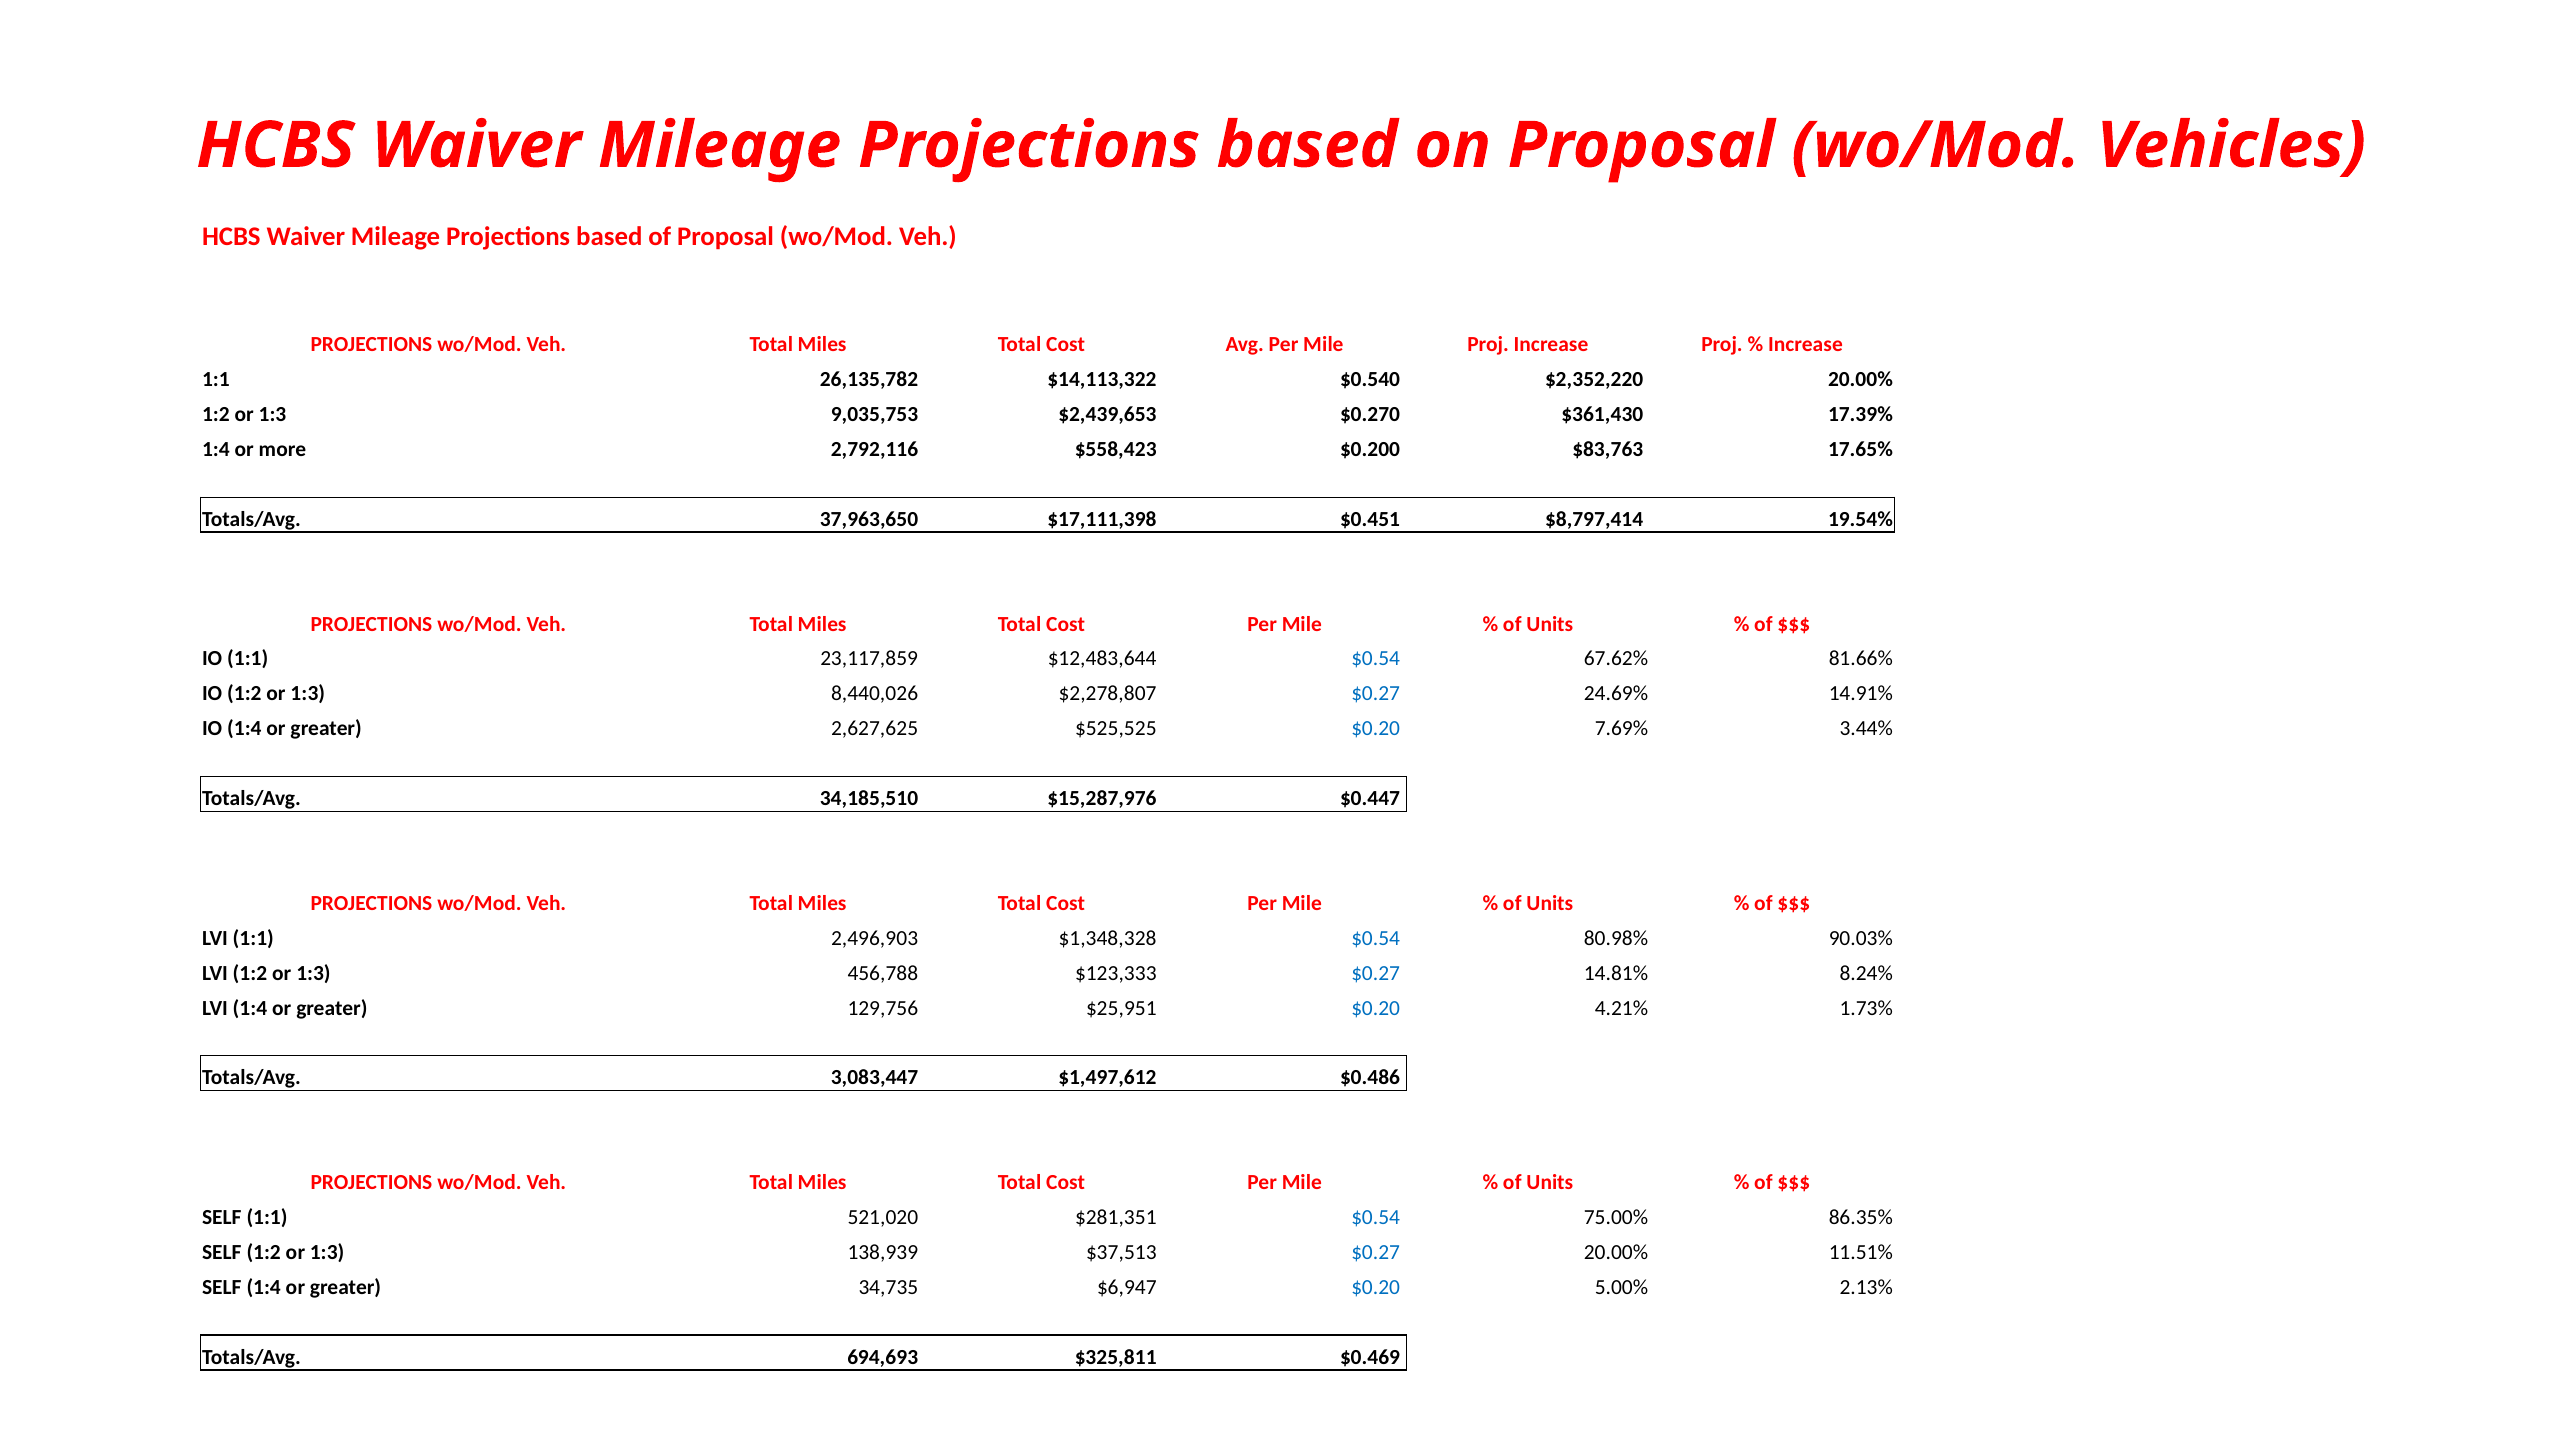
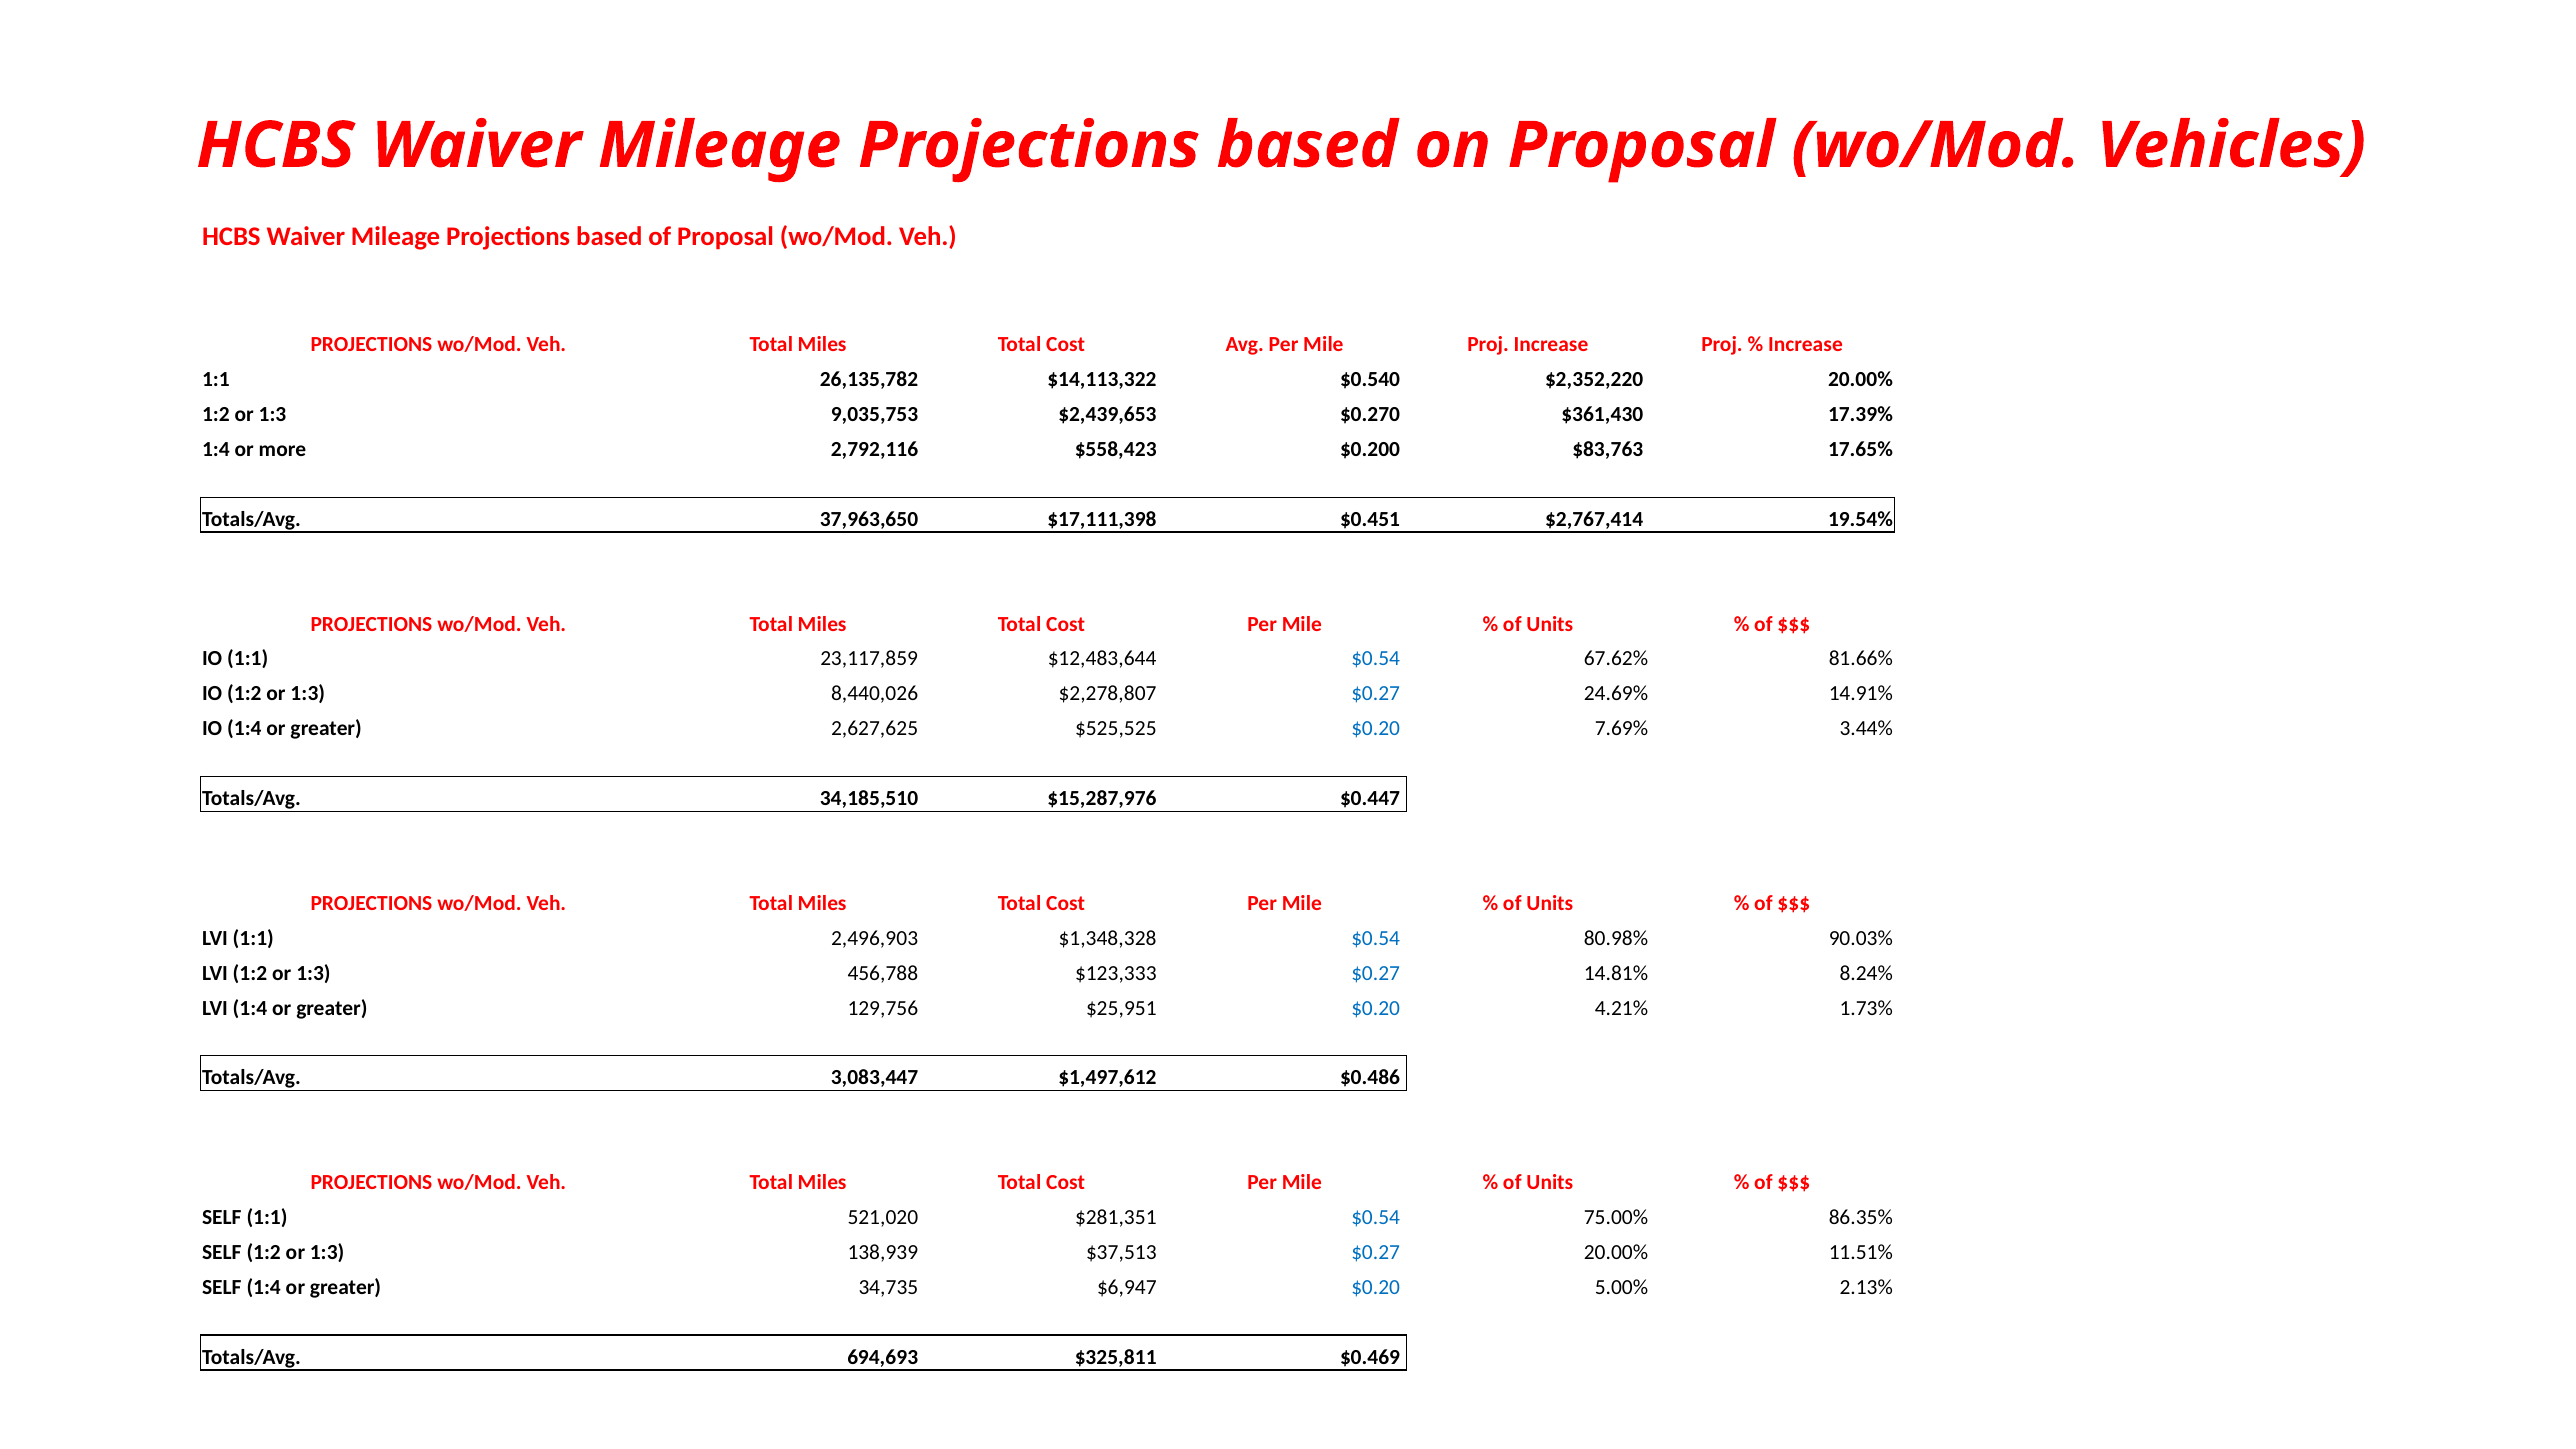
$8,797,414: $8,797,414 -> $2,767,414
